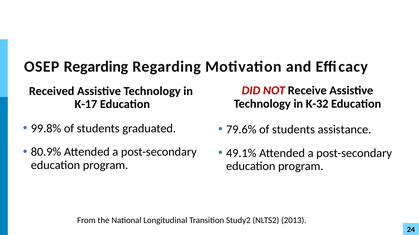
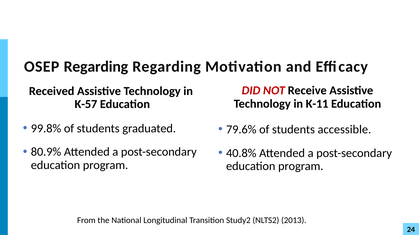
K-32: K-32 -> K-11
K-17: K-17 -> K-57
assistance: assistance -> accessible
49.1%: 49.1% -> 40.8%
